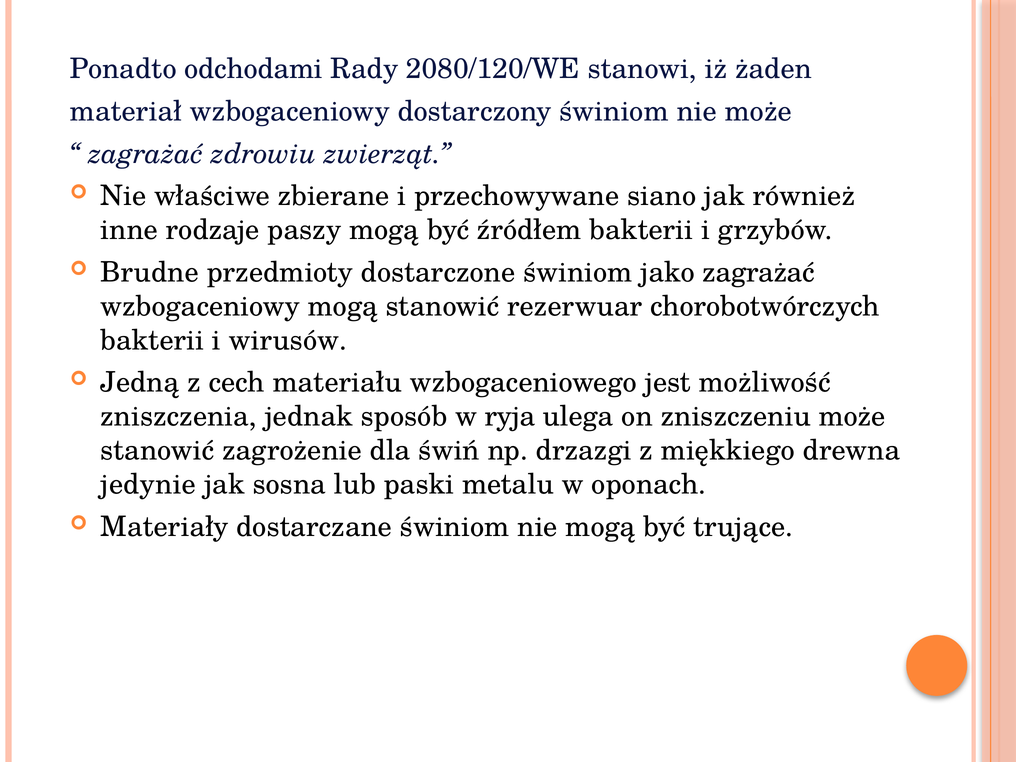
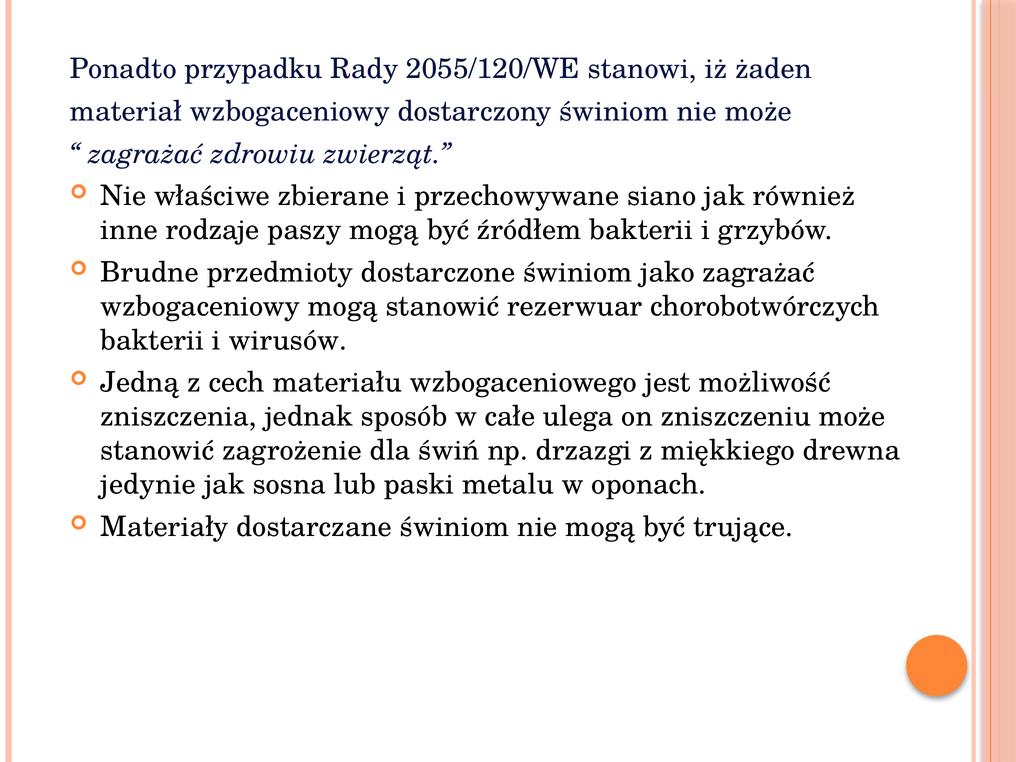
odchodami: odchodami -> przypadku
2080/120/WE: 2080/120/WE -> 2055/120/WE
ryja: ryja -> całe
